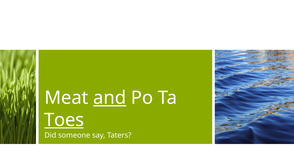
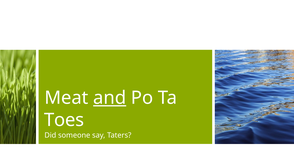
Toes underline: present -> none
